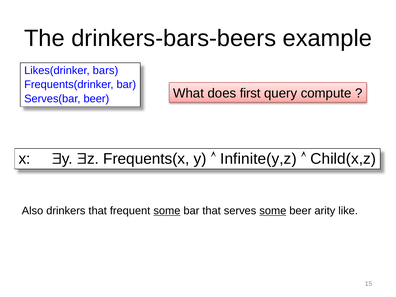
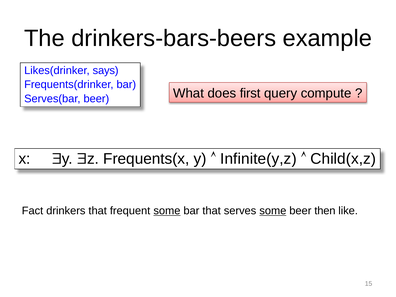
bars: bars -> says
Also: Also -> Fact
arity: arity -> then
